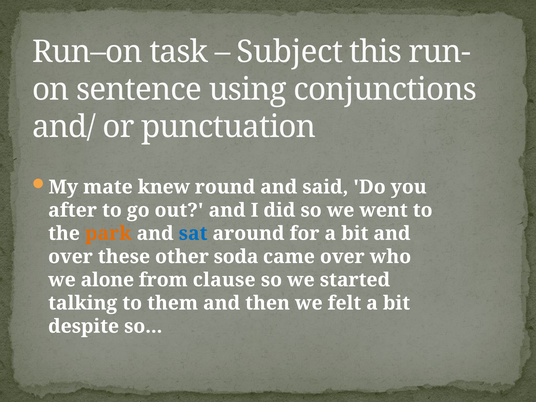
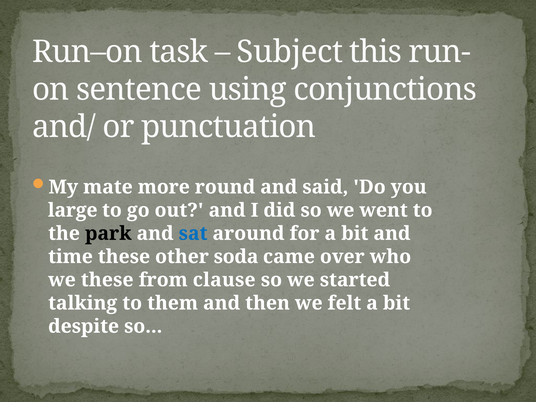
knew: knew -> more
after: after -> large
park colour: orange -> black
over at (71, 257): over -> time
we alone: alone -> these
